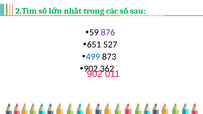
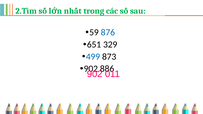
876 colour: purple -> blue
527: 527 -> 329
362: 362 -> 886
